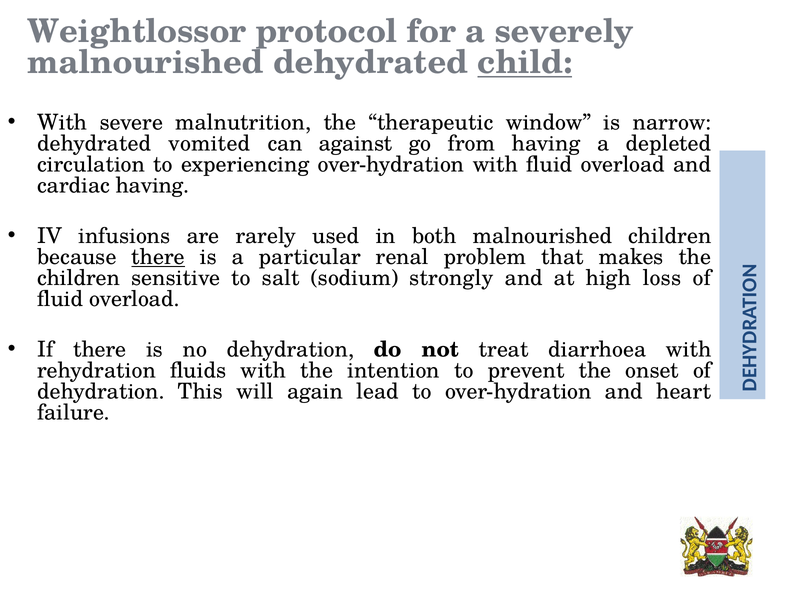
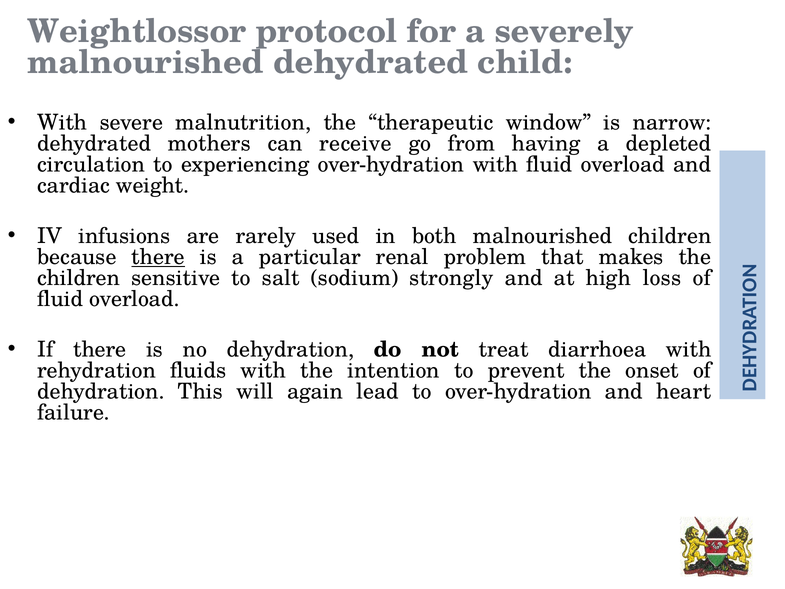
child underline: present -> none
vomited: vomited -> mothers
against: against -> receive
cardiac having: having -> weight
